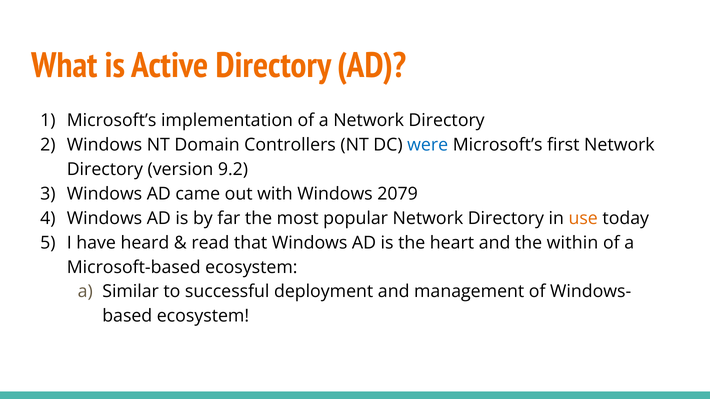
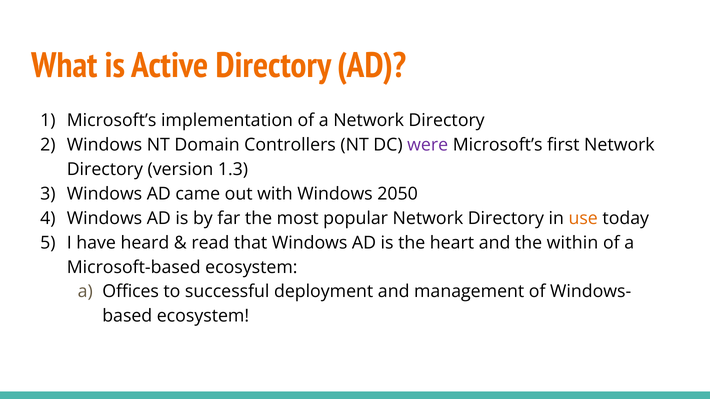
were colour: blue -> purple
9.2: 9.2 -> 1.3
2079: 2079 -> 2050
Similar: Similar -> Offices
